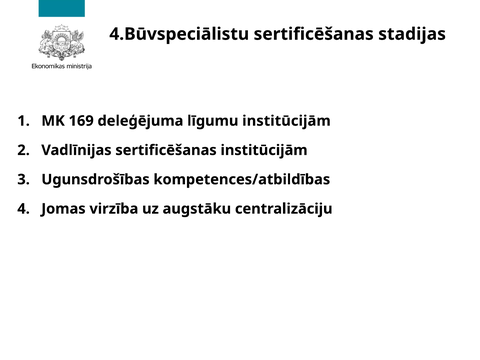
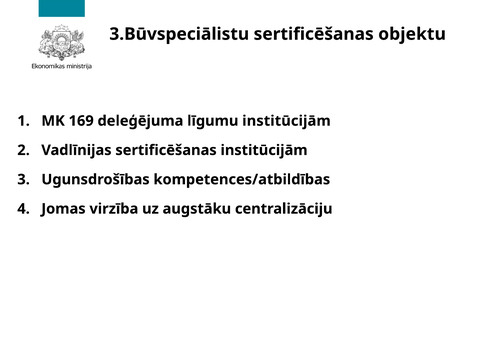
4.Būvspeciālistu: 4.Būvspeciālistu -> 3.Būvspeciālistu
stadijas: stadijas -> objektu
